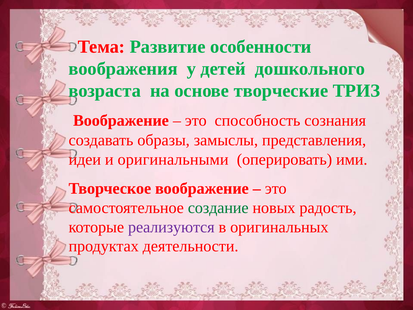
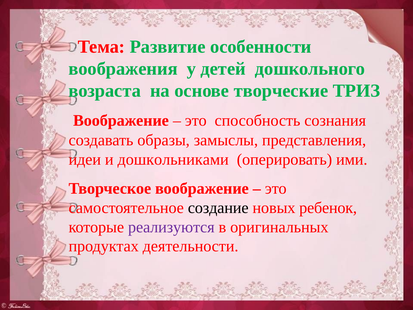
оригинальными: оригинальными -> дошкольниками
создание colour: green -> black
радость: радость -> ребенок
